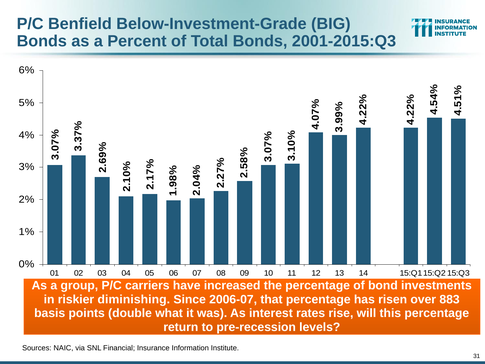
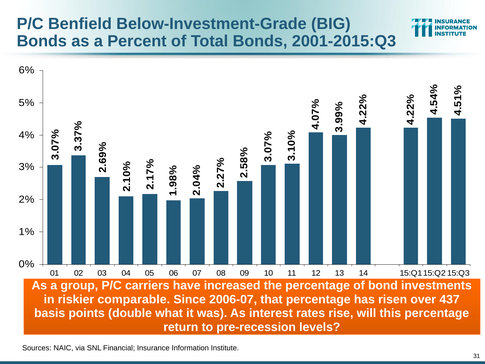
diminishing: diminishing -> comparable
883: 883 -> 437
